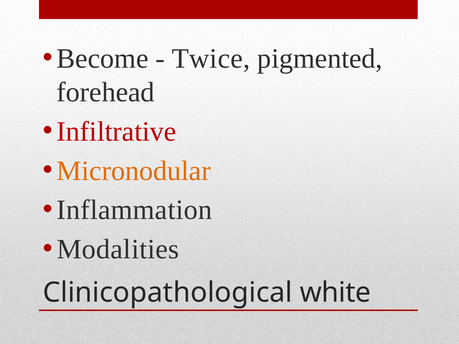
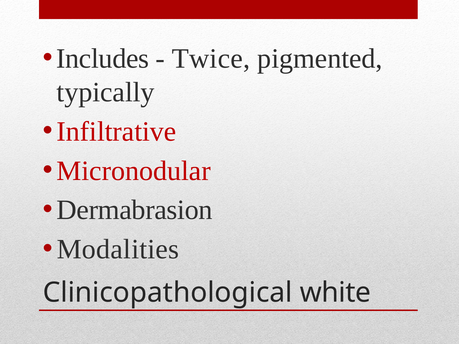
Become: Become -> Includes
forehead: forehead -> typically
Micronodular colour: orange -> red
Inflammation: Inflammation -> Dermabrasion
